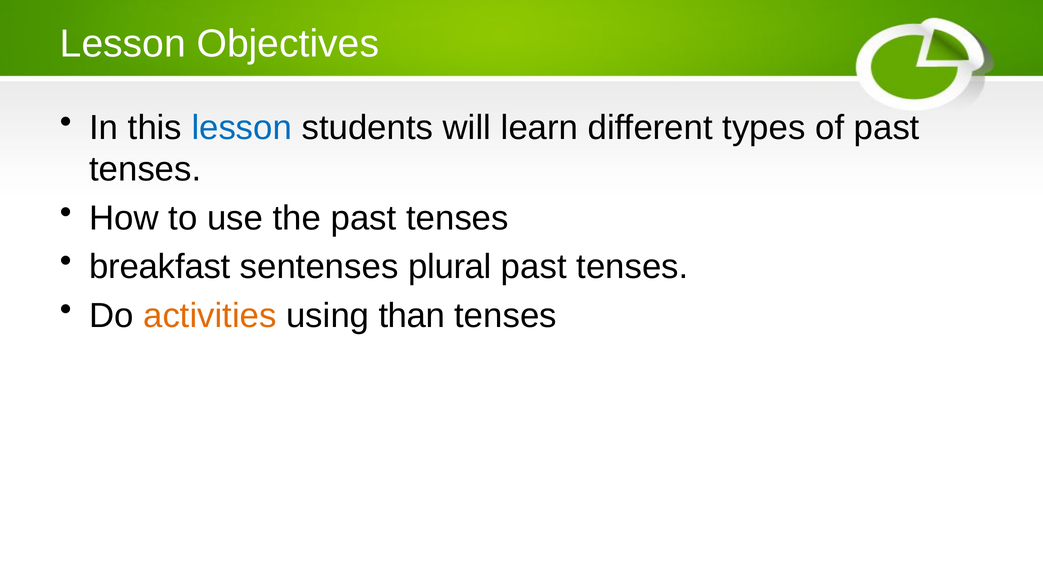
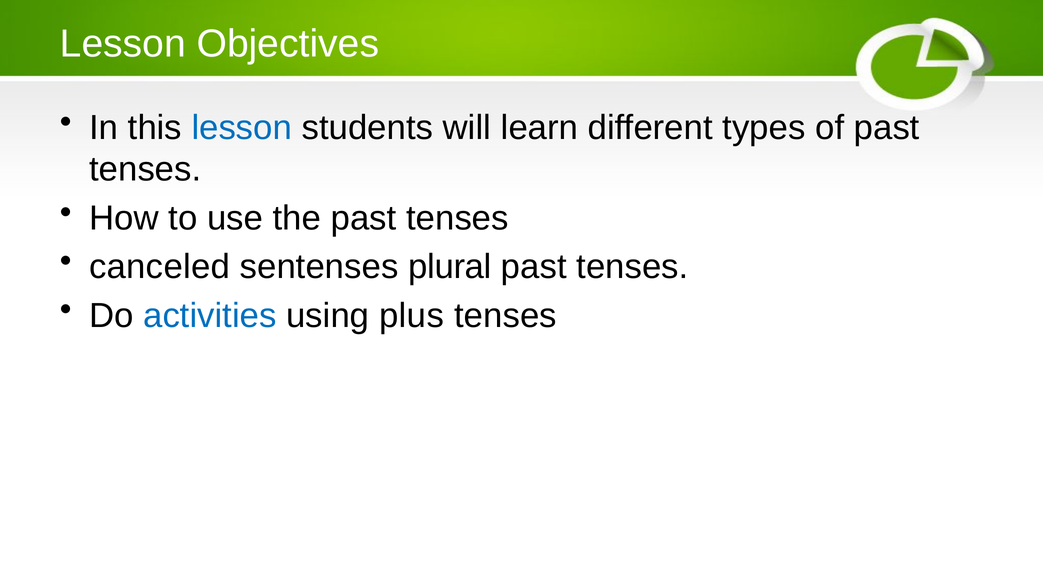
breakfast: breakfast -> canceled
activities colour: orange -> blue
than: than -> plus
